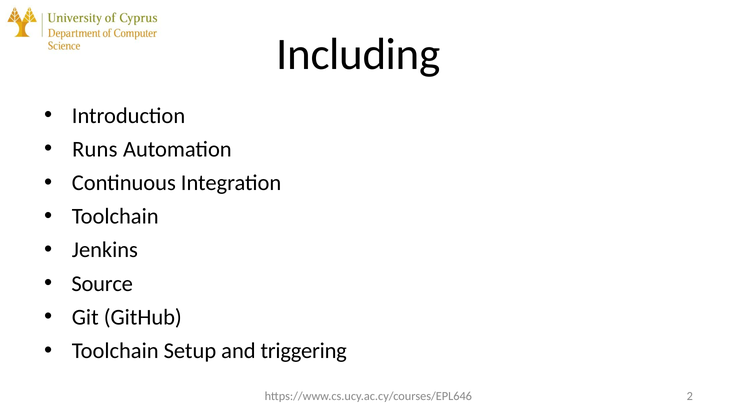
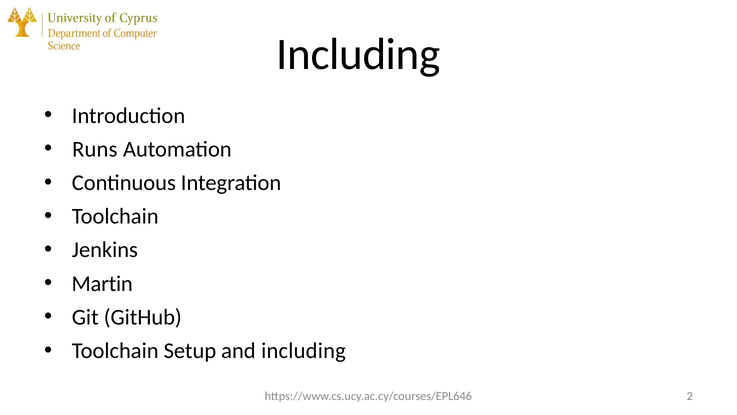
Source: Source -> Martin
and triggering: triggering -> including
